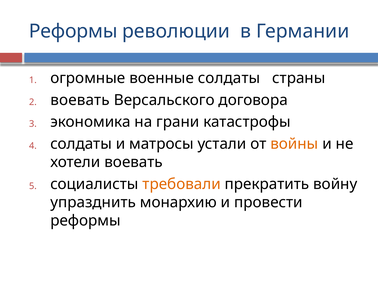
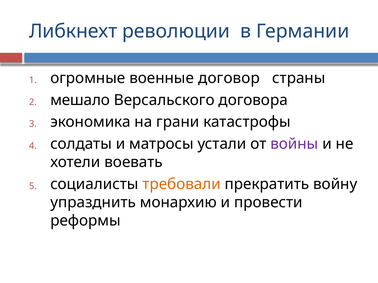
Реформы at (73, 31): Реформы -> Либкнехт
военные солдаты: солдаты -> договор
воевать at (80, 100): воевать -> мешало
войны colour: orange -> purple
